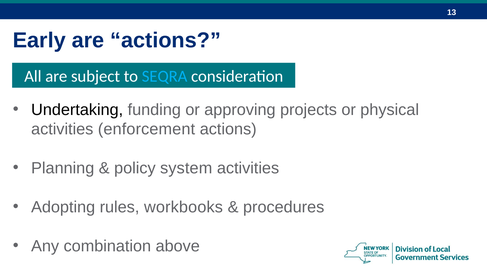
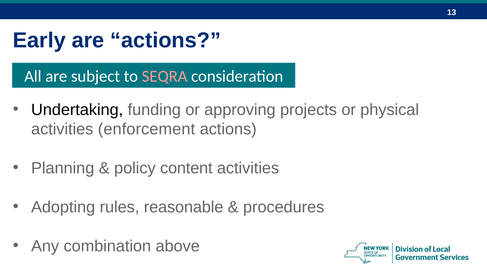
SEQRA colour: light blue -> pink
system: system -> content
workbooks: workbooks -> reasonable
